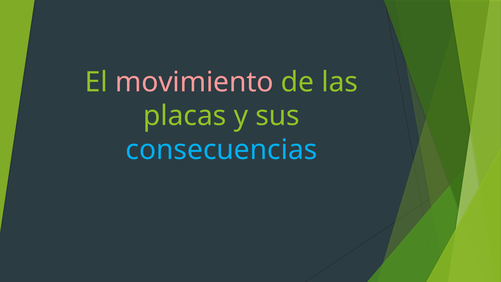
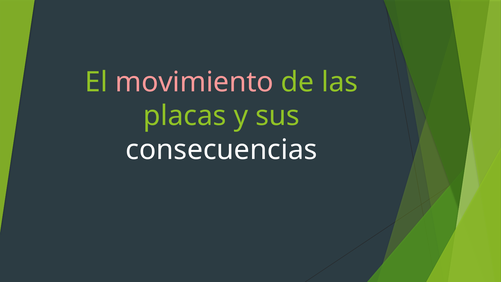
consecuencias colour: light blue -> white
